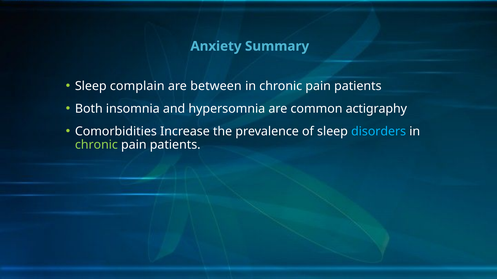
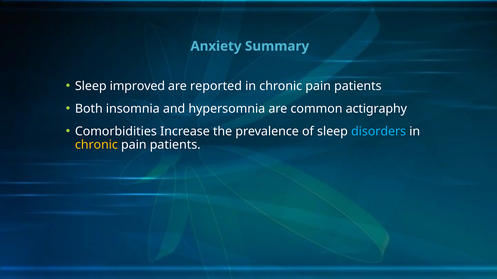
complain: complain -> improved
between: between -> reported
chronic at (96, 145) colour: light green -> yellow
